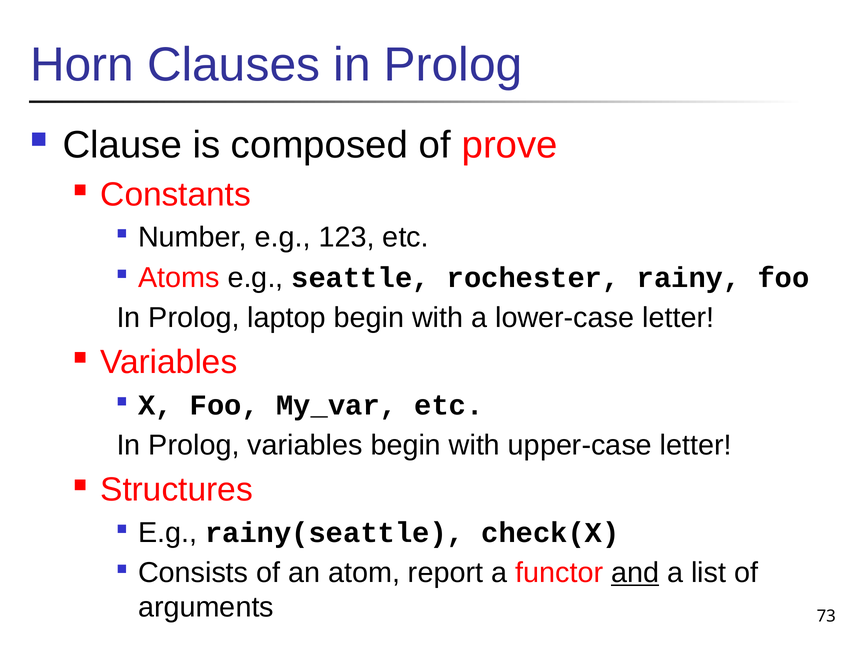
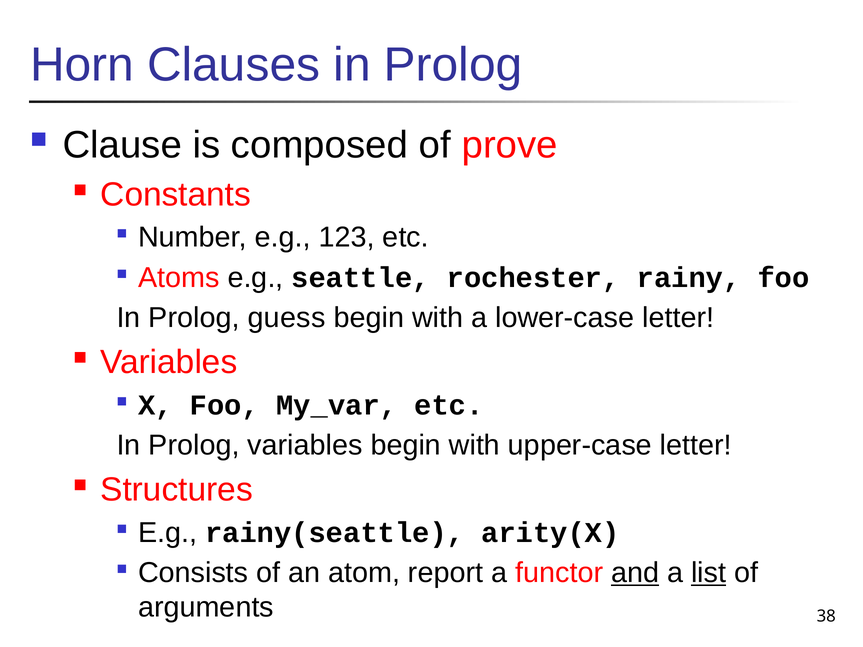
laptop: laptop -> guess
check(X: check(X -> arity(X
list underline: none -> present
73: 73 -> 38
